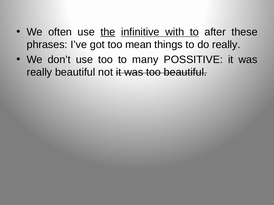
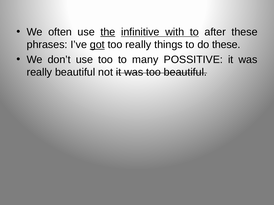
got underline: none -> present
too mean: mean -> really
do really: really -> these
